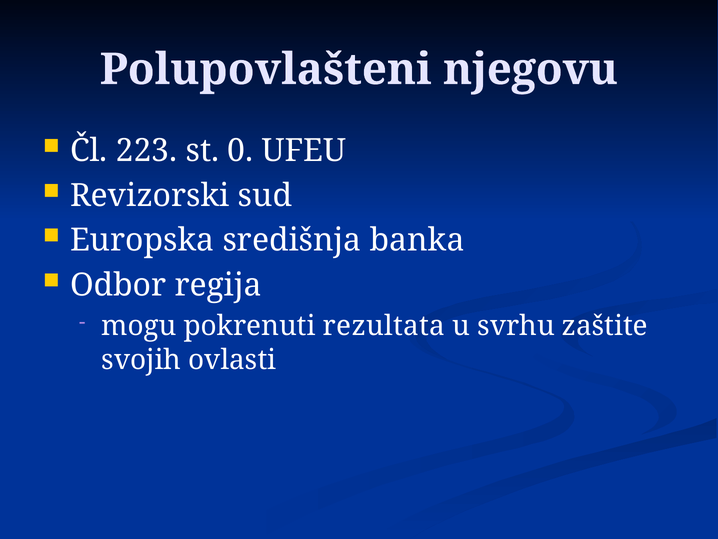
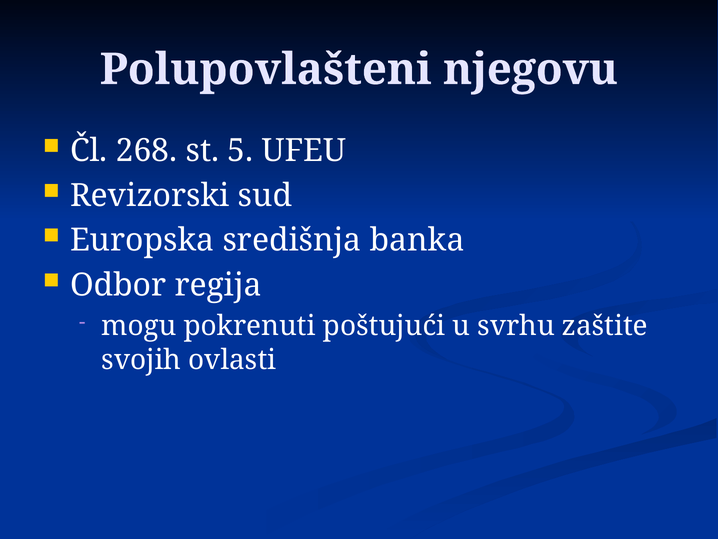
223: 223 -> 268
0: 0 -> 5
rezultata: rezultata -> poštujući
